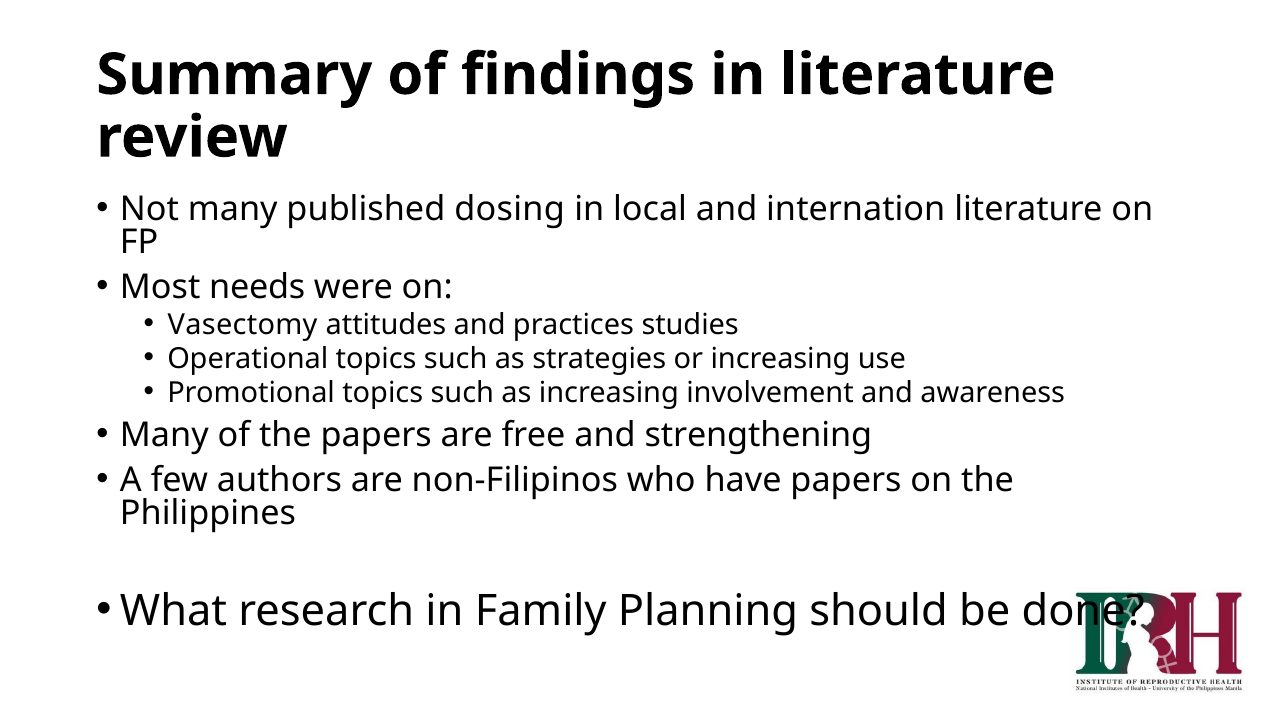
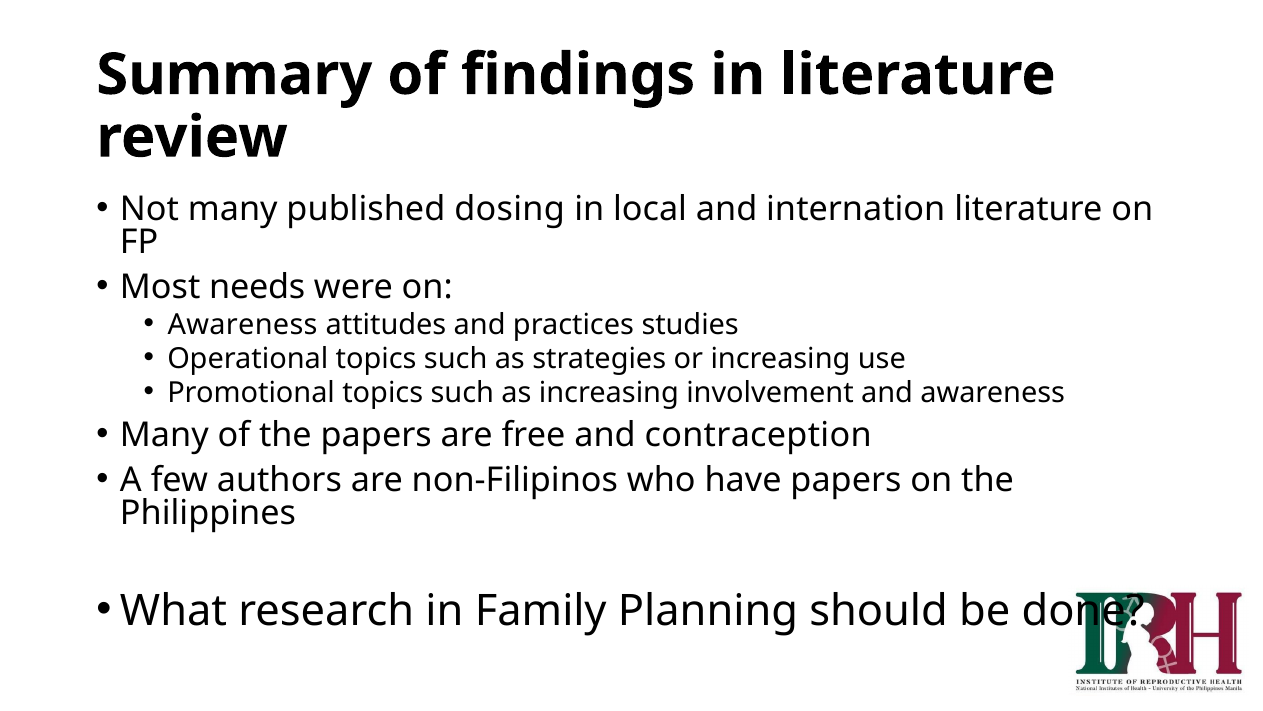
Vasectomy at (243, 324): Vasectomy -> Awareness
strengthening: strengthening -> contraception
